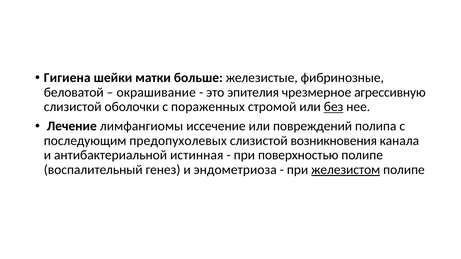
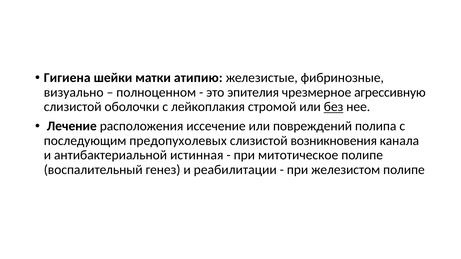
больше: больше -> атипию
беловатой: беловатой -> визуально
окрашивание: окрашивание -> полноценном
пораженных: пораженных -> лейкоплакия
лимфангиомы: лимфангиомы -> расположения
поверхностью: поверхностью -> митотическое
эндометриоза: эндометриоза -> реабилитации
железистом underline: present -> none
